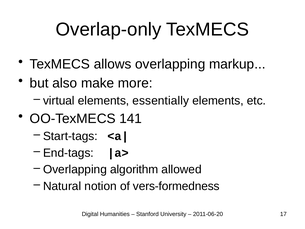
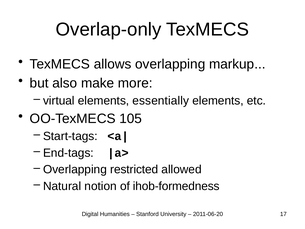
141: 141 -> 105
algorithm: algorithm -> restricted
vers-formedness: vers-formedness -> ihob-formedness
